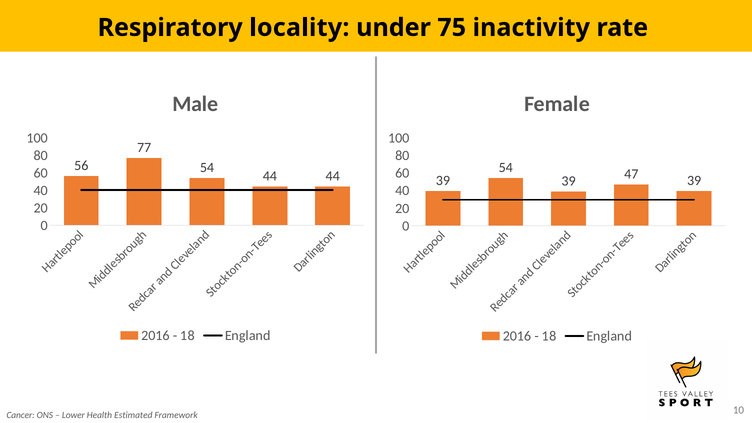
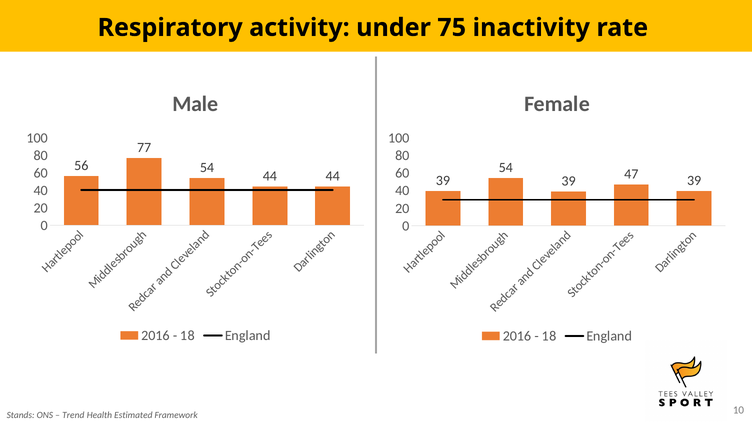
locality: locality -> activity
Cancer: Cancer -> Stands
Lower: Lower -> Trend
